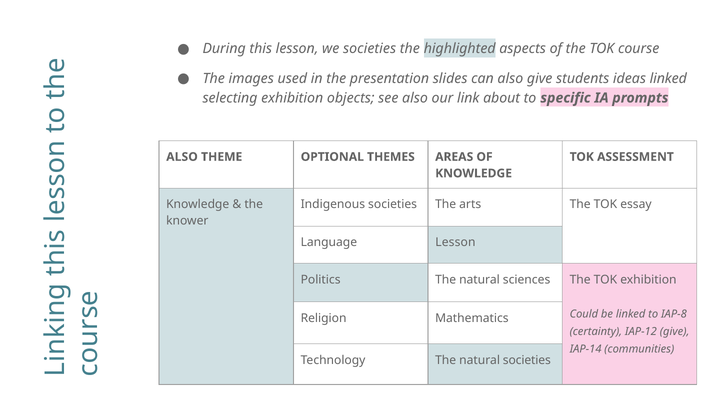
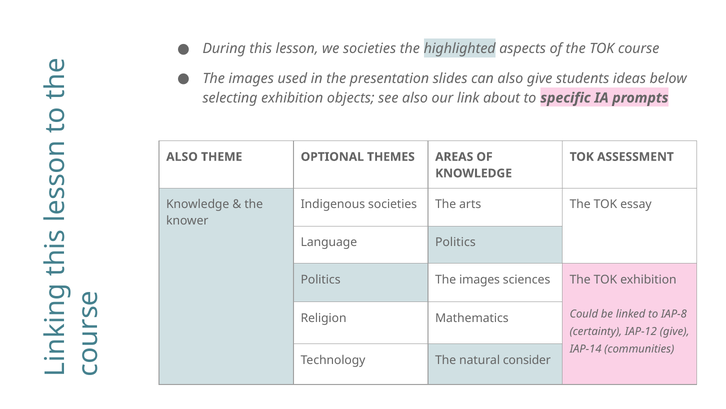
ideas linked: linked -> below
Language Lesson: Lesson -> Politics
Politics The natural: natural -> images
natural societies: societies -> consider
